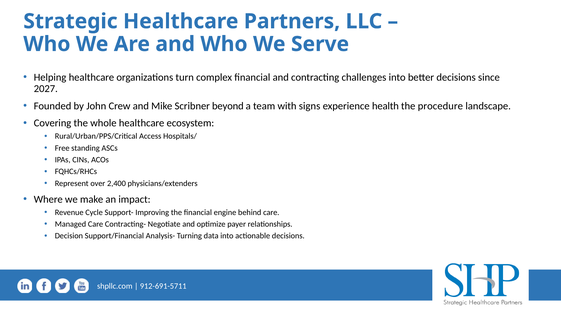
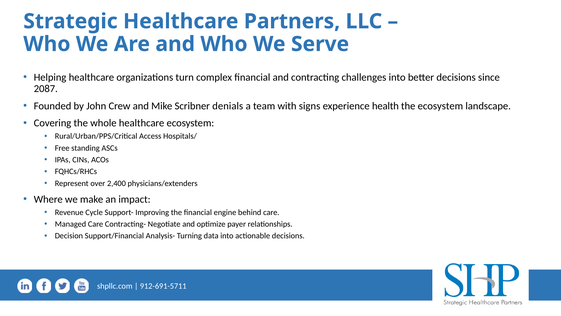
2027: 2027 -> 2087
beyond: beyond -> denials
the procedure: procedure -> ecosystem
